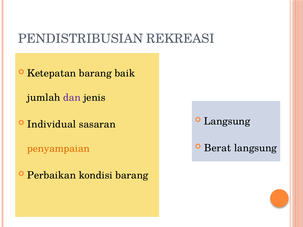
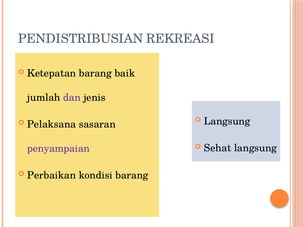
Individual: Individual -> Pelaksana
Berat: Berat -> Sehat
penyampaian colour: orange -> purple
